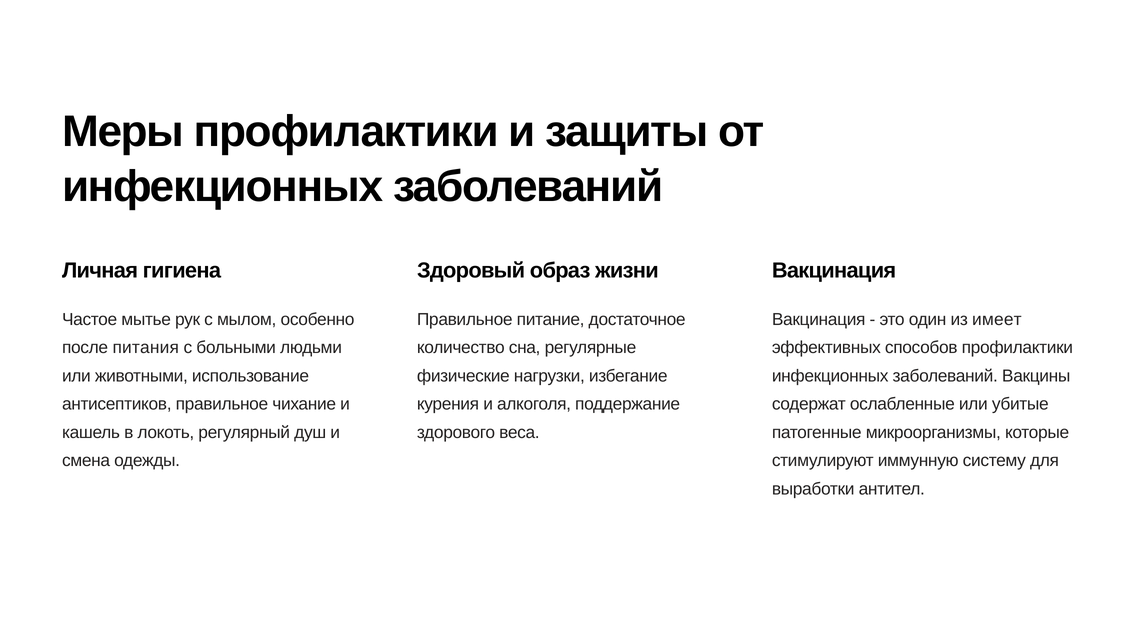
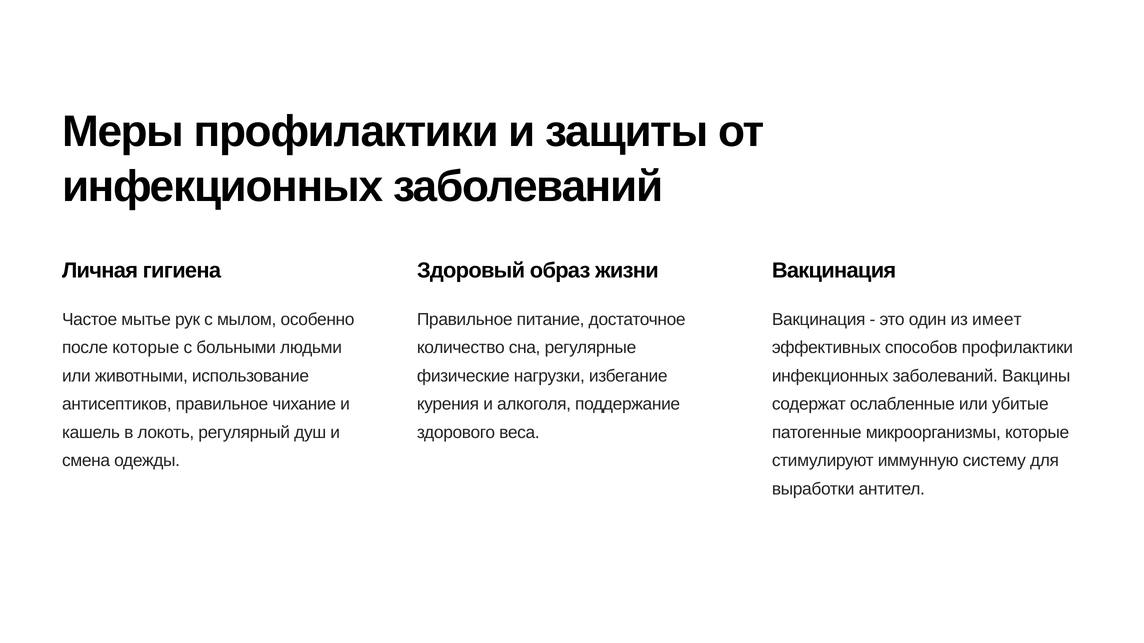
после питания: питания -> которые
